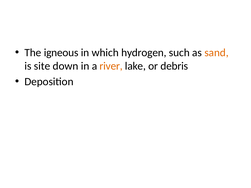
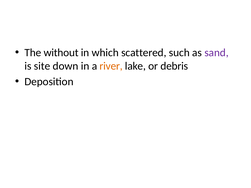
igneous: igneous -> without
hydrogen: hydrogen -> scattered
sand colour: orange -> purple
